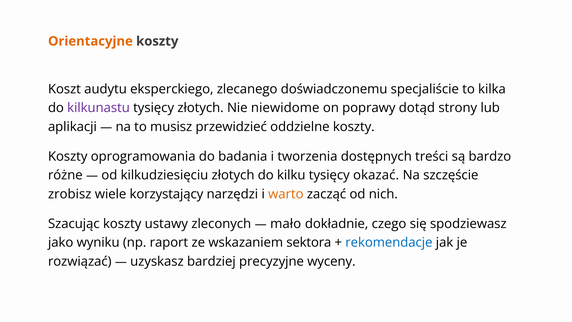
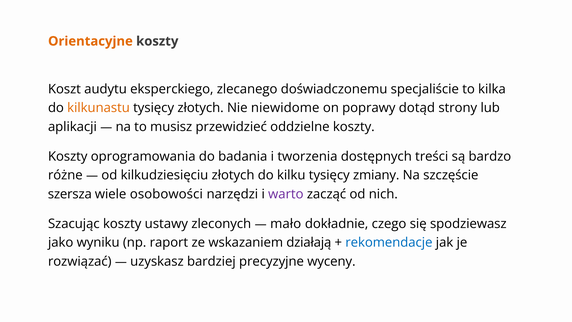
kilkunastu colour: purple -> orange
okazać: okazać -> zmiany
zrobisz: zrobisz -> szersza
korzystający: korzystający -> osobowości
warto colour: orange -> purple
sektora: sektora -> działają
